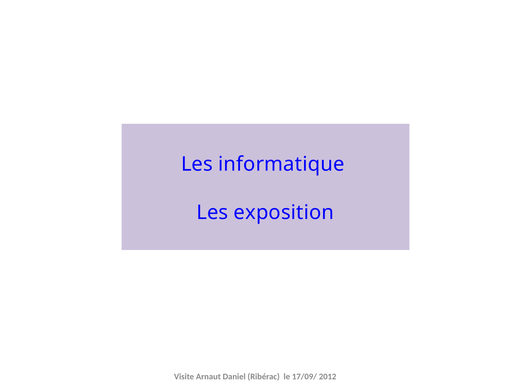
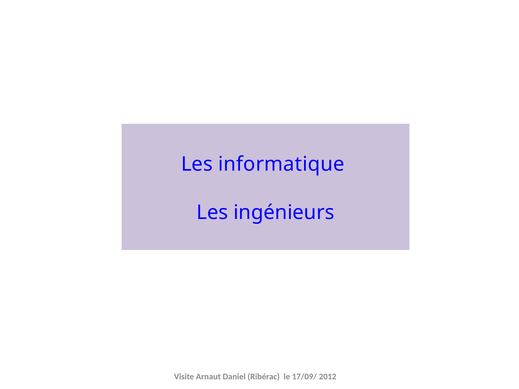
exposition: exposition -> ingénieurs
